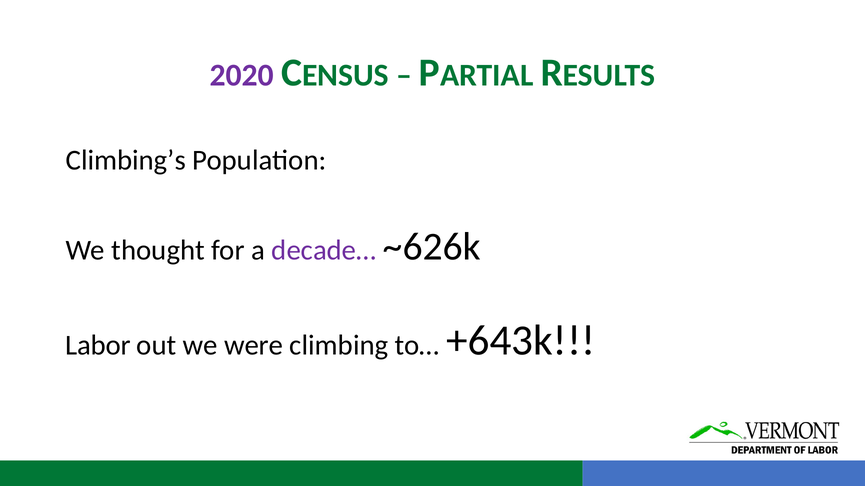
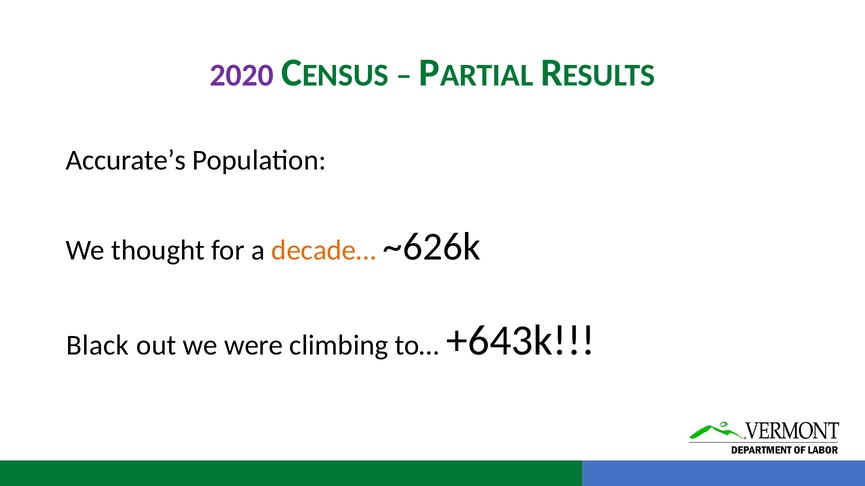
Climbing’s: Climbing’s -> Accurate’s
decade… colour: purple -> orange
Labor: Labor -> Black
